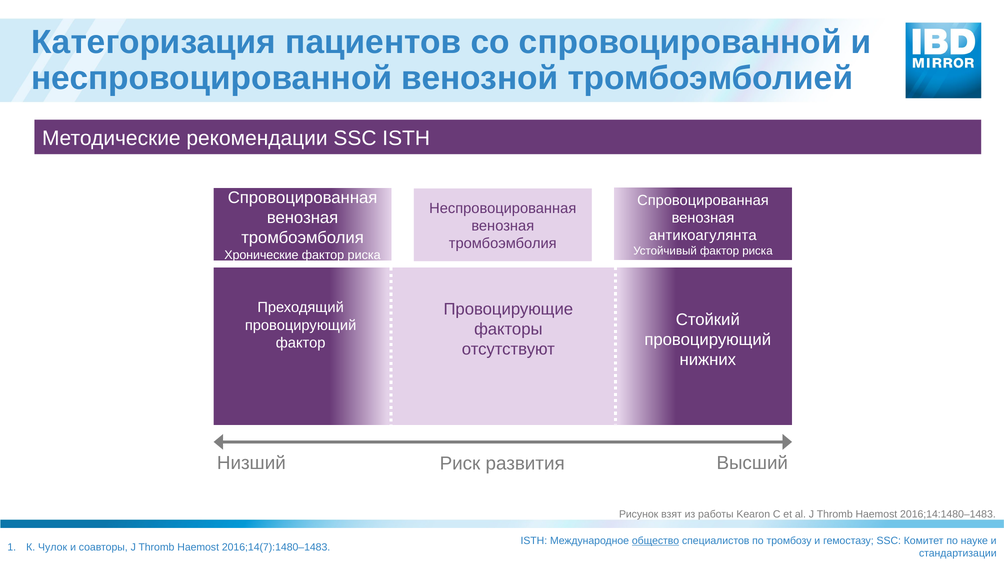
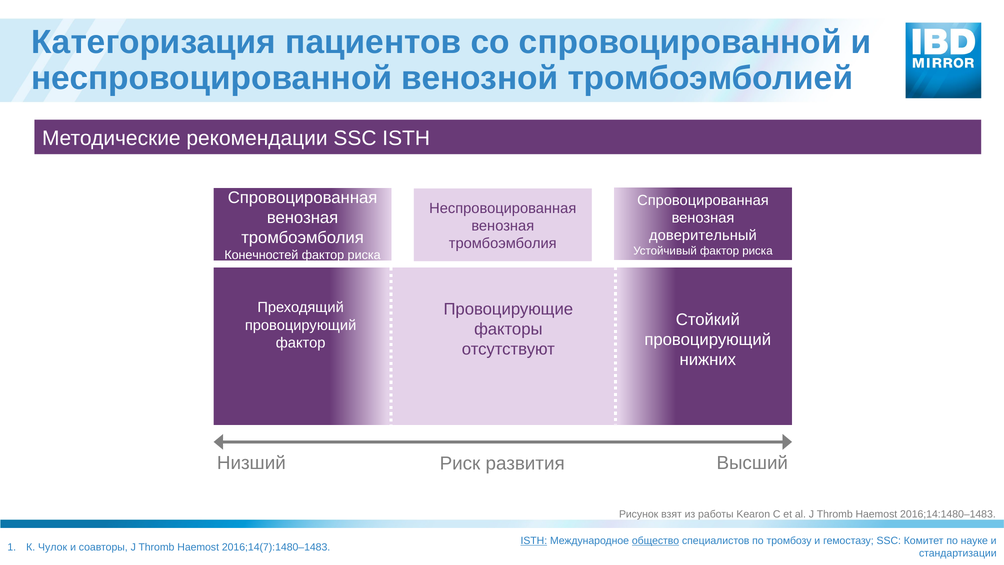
антикоагулянта: антикоагулянта -> доверительный
Хронические: Хронические -> Конечностей
ISTH at (534, 540) underline: none -> present
